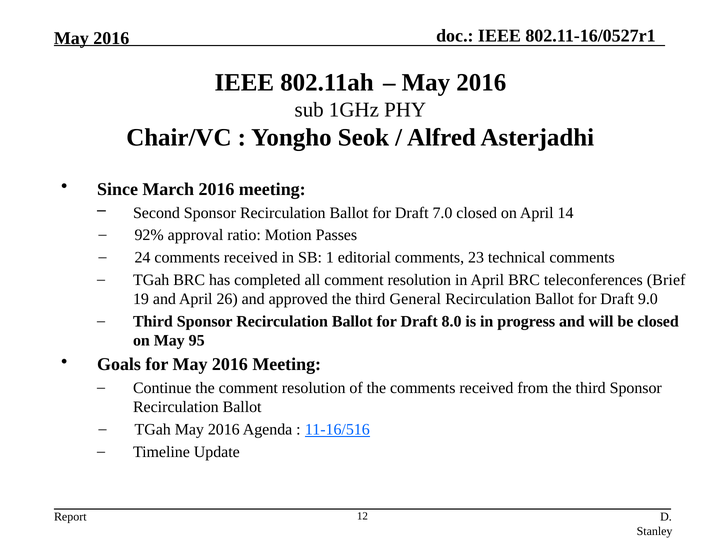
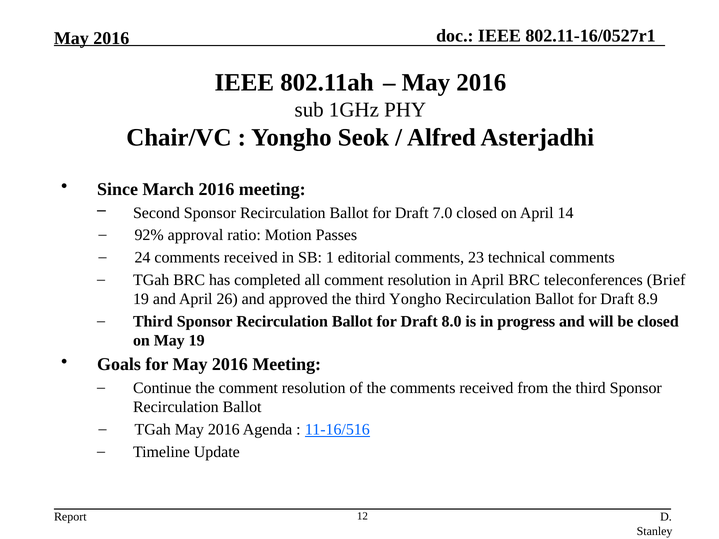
third General: General -> Yongho
9.0: 9.0 -> 8.9
May 95: 95 -> 19
